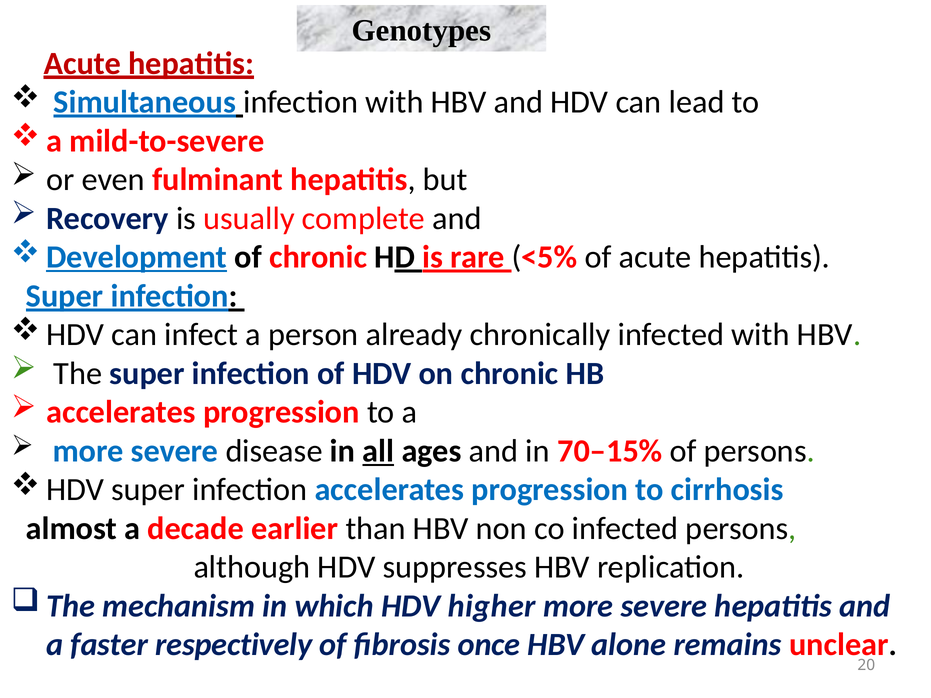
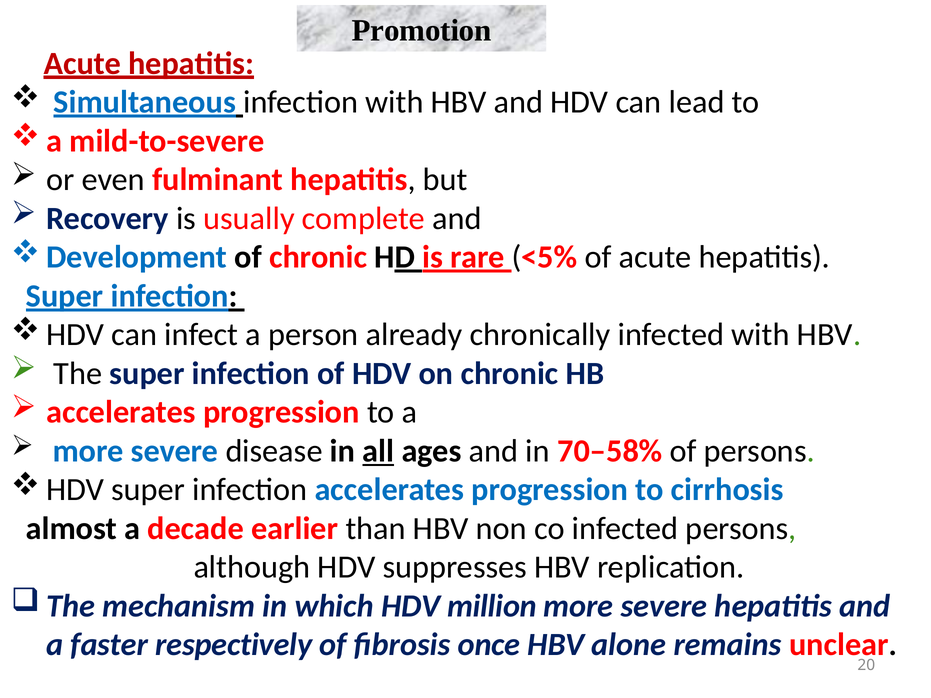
Genotypes: Genotypes -> Promotion
Development underline: present -> none
70‒15%: 70‒15% -> 70‒58%
higher: higher -> million
